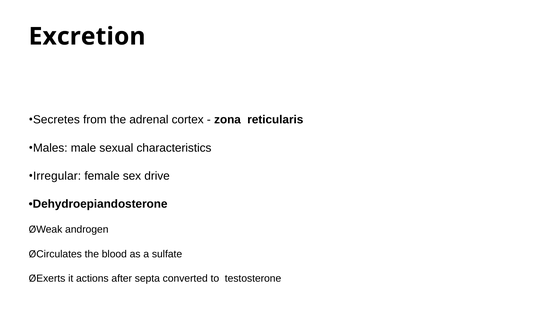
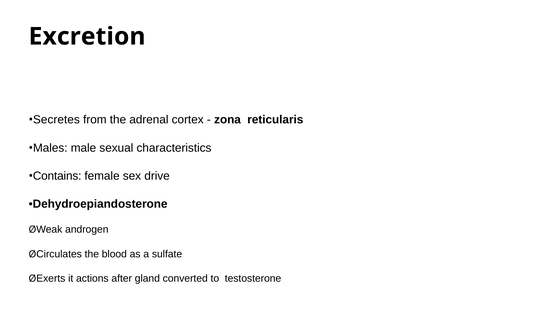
Irregular: Irregular -> Contains
septa: septa -> gland
